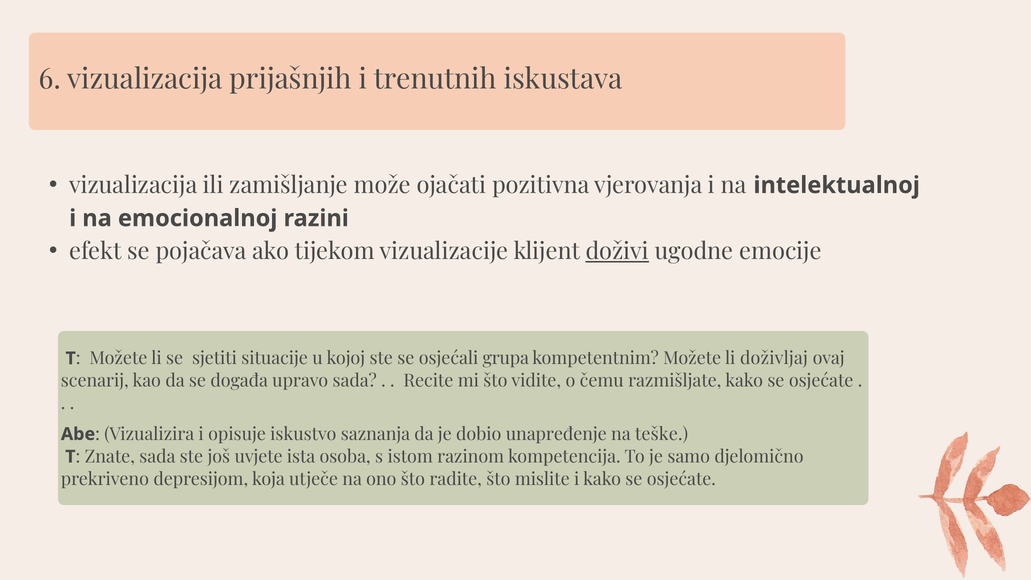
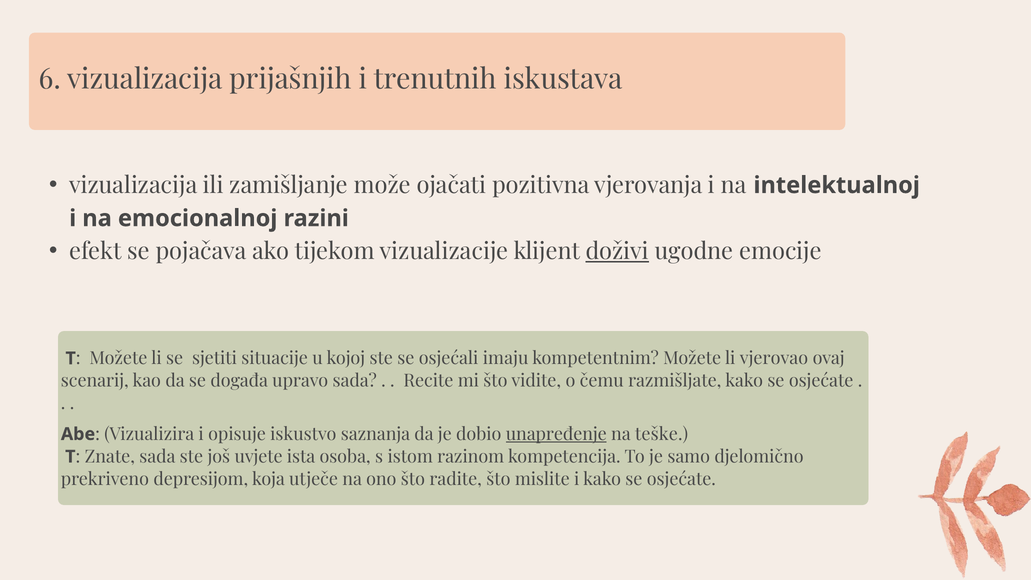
grupa: grupa -> imaju
doživljaj: doživljaj -> vjerovao
unapređenje underline: none -> present
